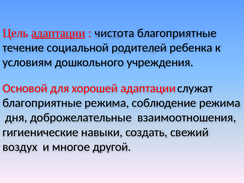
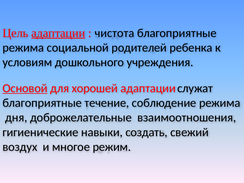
течение at (23, 48): течение -> режима
Основой underline: none -> present
благоприятные режима: режима -> течение
другой: другой -> режим
